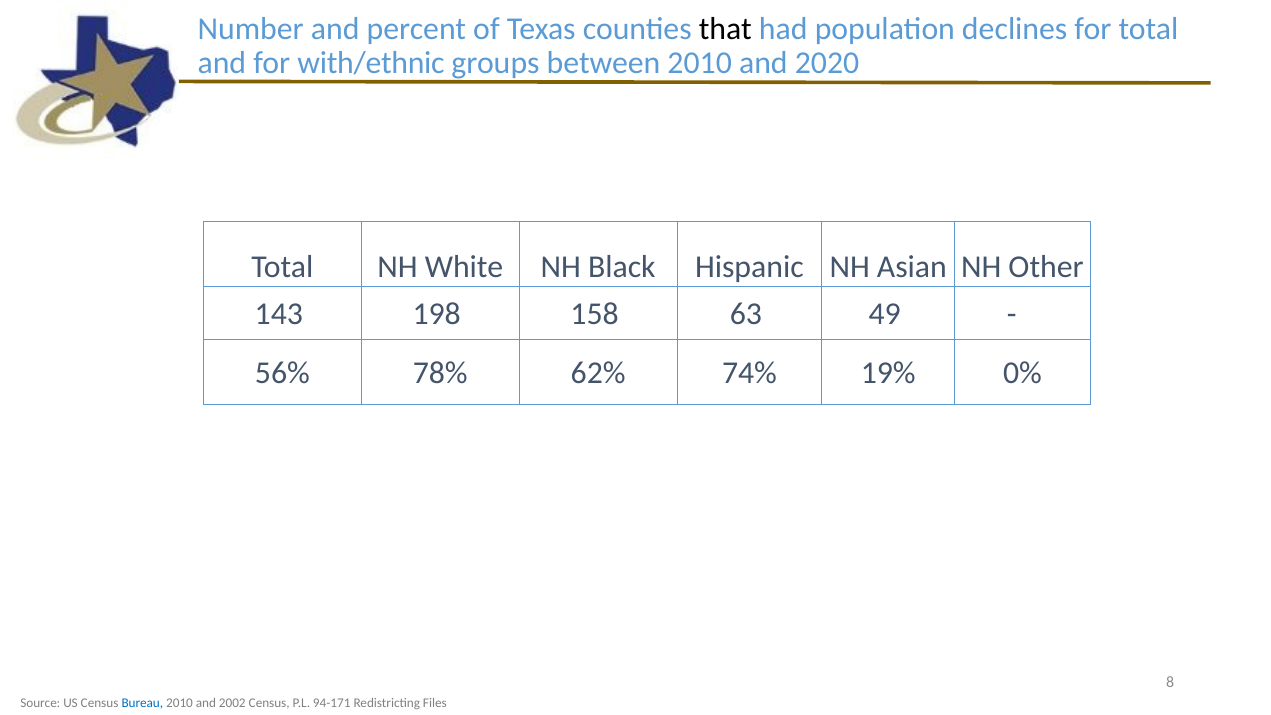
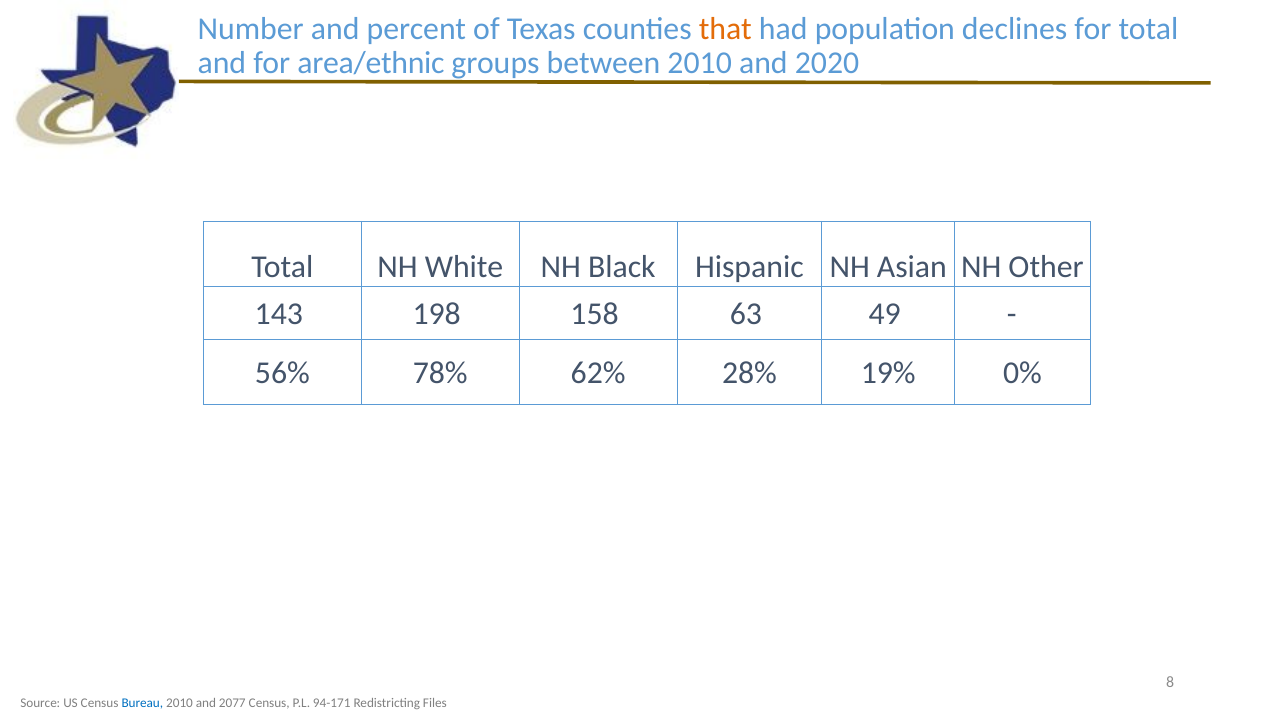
that colour: black -> orange
with/ethnic: with/ethnic -> area/ethnic
74%: 74% -> 28%
2002: 2002 -> 2077
